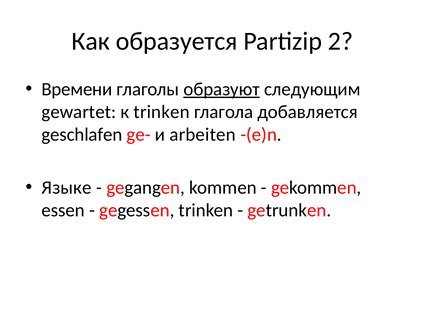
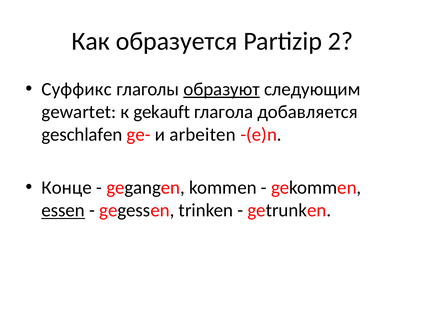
Времени: Времени -> Суффикс
к trinken: trinken -> gekauft
Языке: Языке -> Конце
essen underline: none -> present
